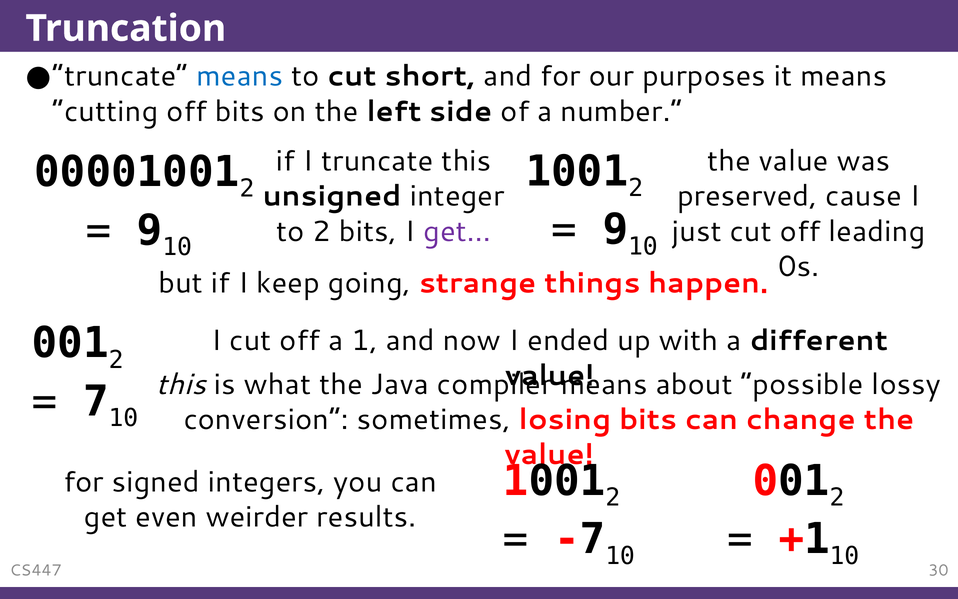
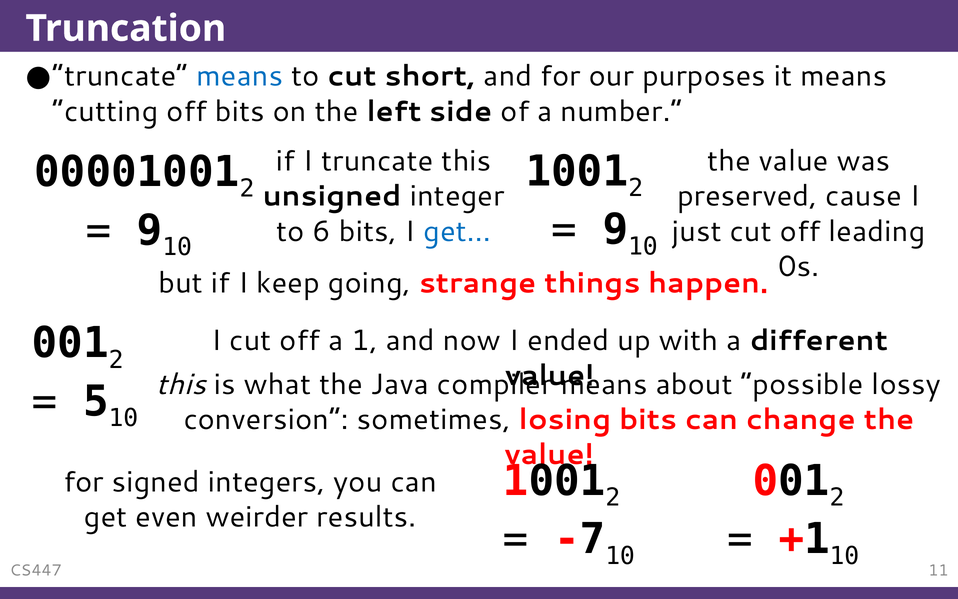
to 2: 2 -> 6
get… colour: purple -> blue
7: 7 -> 5
30: 30 -> 11
